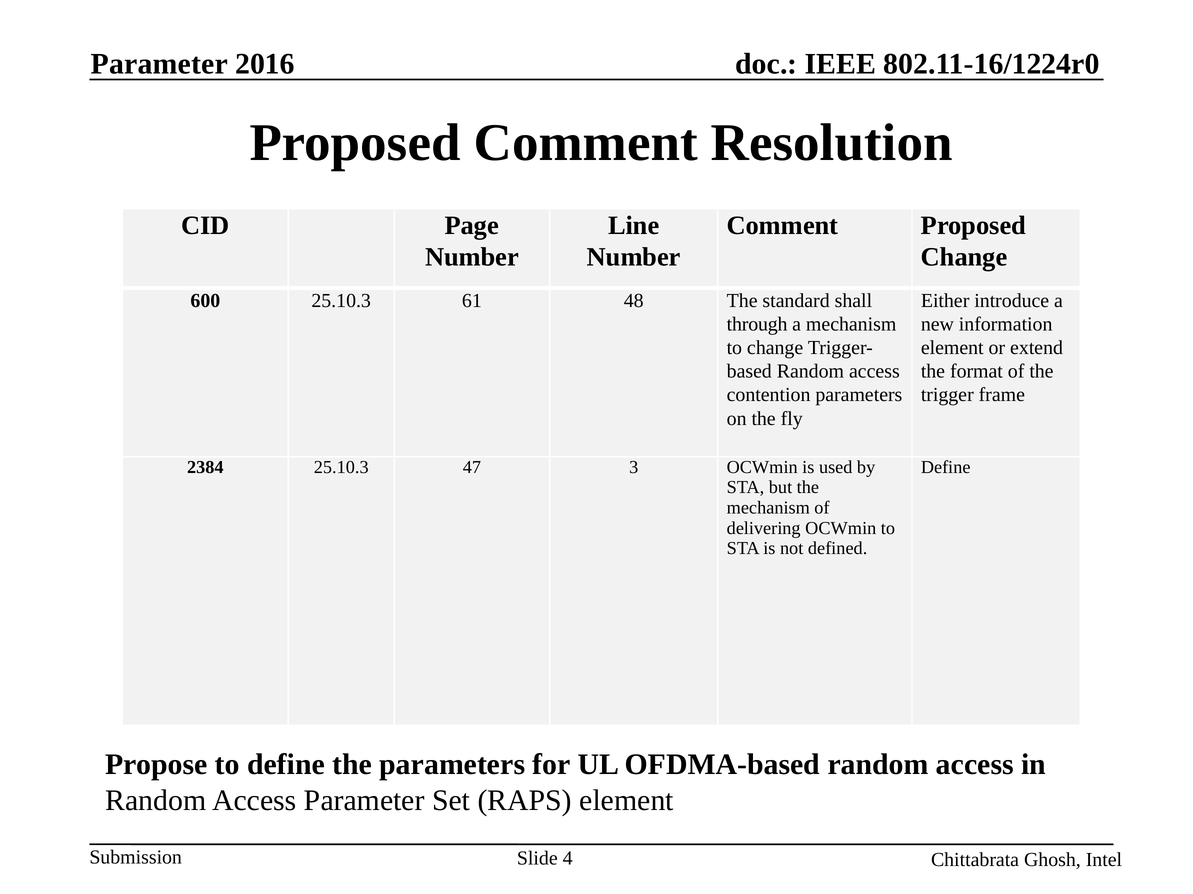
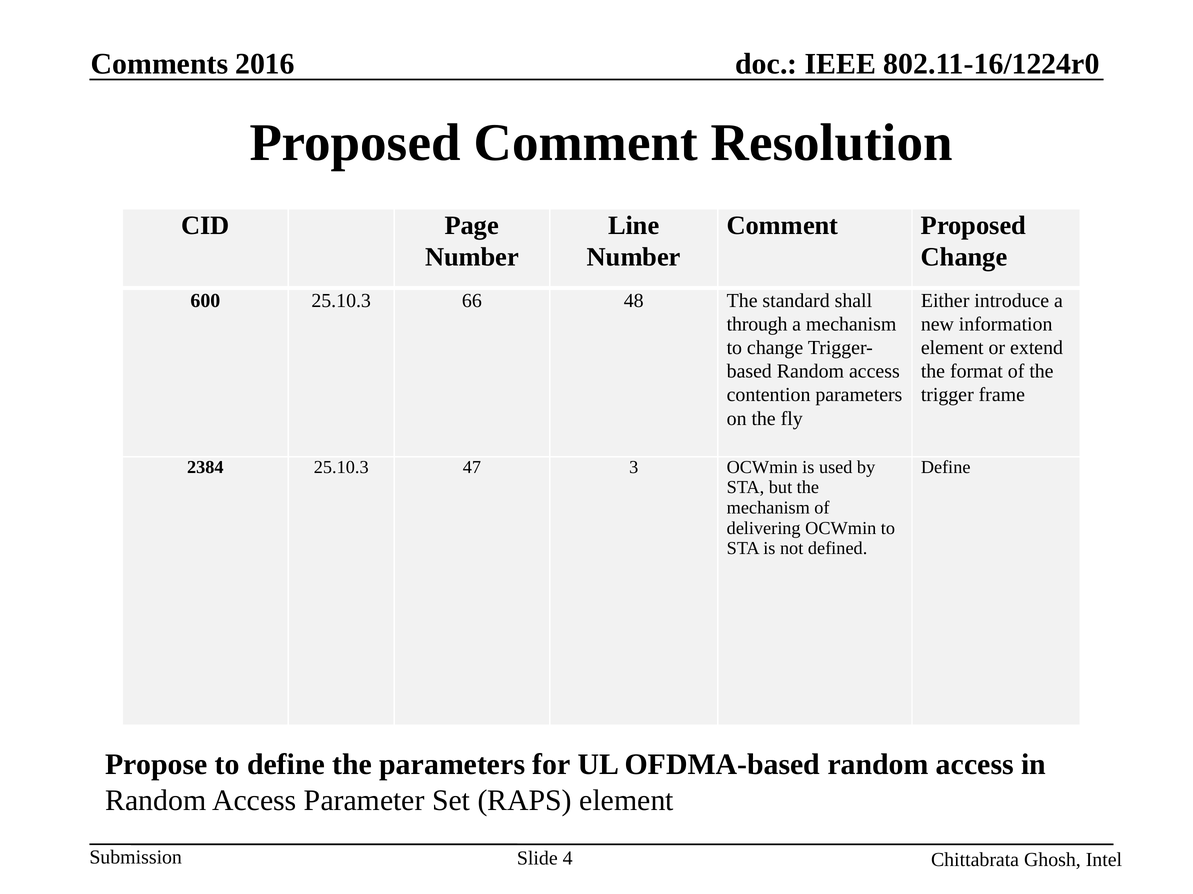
Parameter at (159, 64): Parameter -> Comments
61: 61 -> 66
